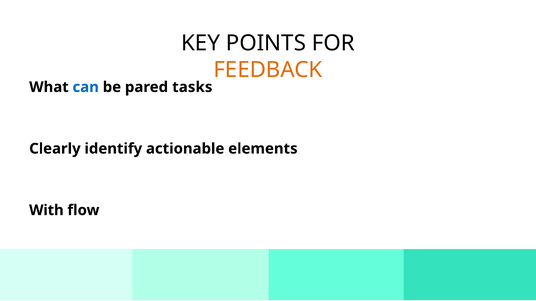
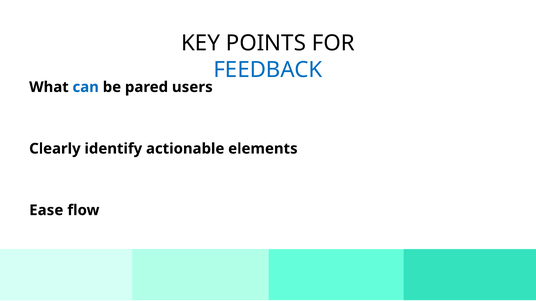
FEEDBACK colour: orange -> blue
tasks: tasks -> users
With: With -> Ease
